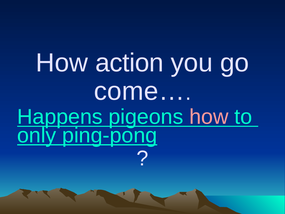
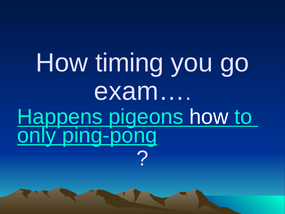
action: action -> timing
come…: come… -> exam…
how at (209, 117) colour: pink -> white
